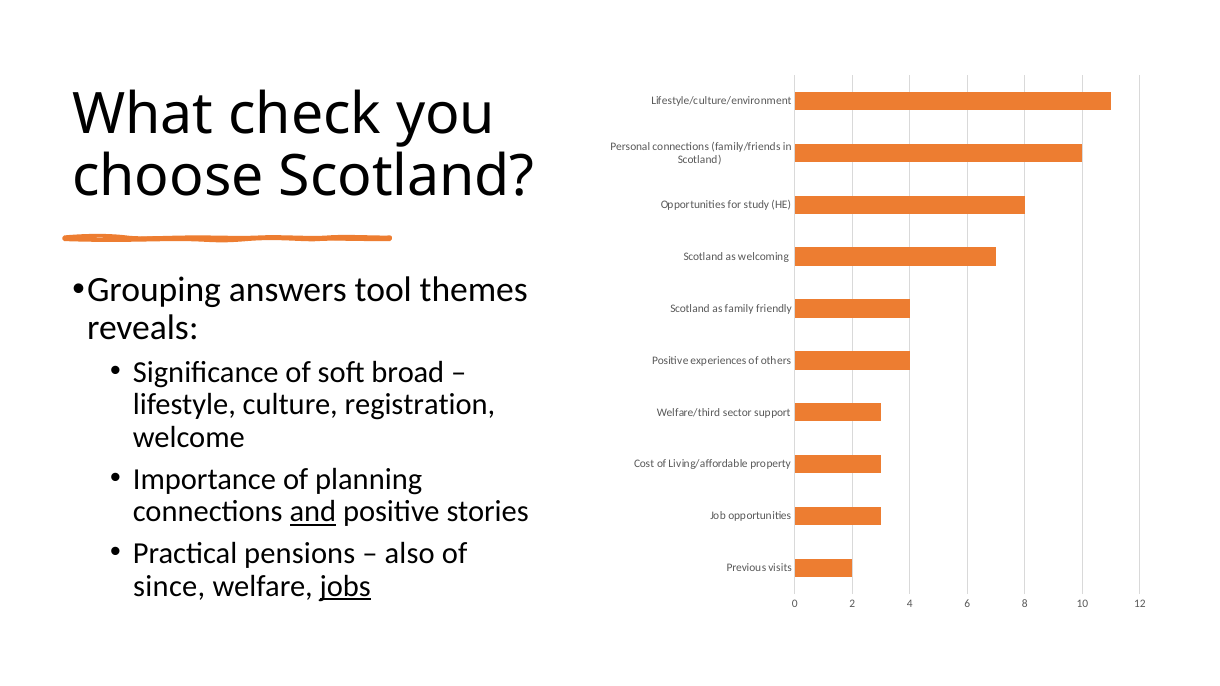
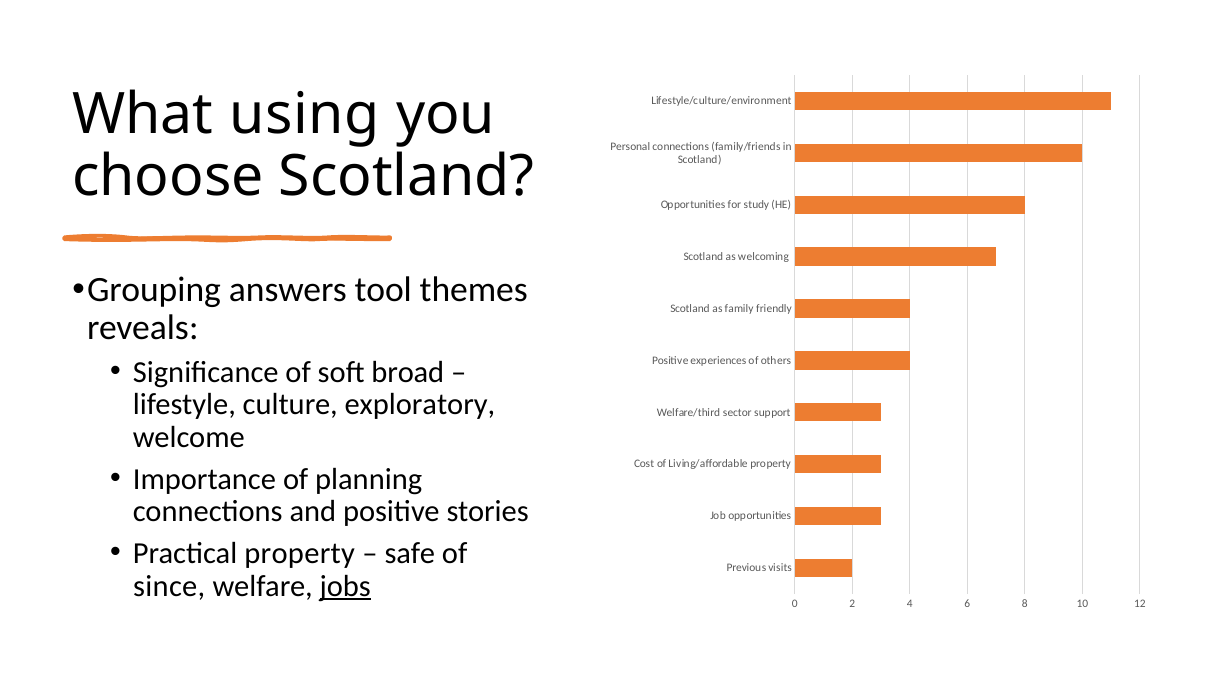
check: check -> using
registration: registration -> exploratory
and underline: present -> none
Practical pensions: pensions -> property
also: also -> safe
